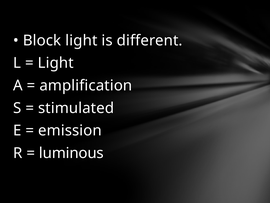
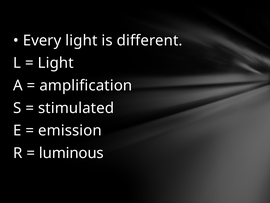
Block: Block -> Every
